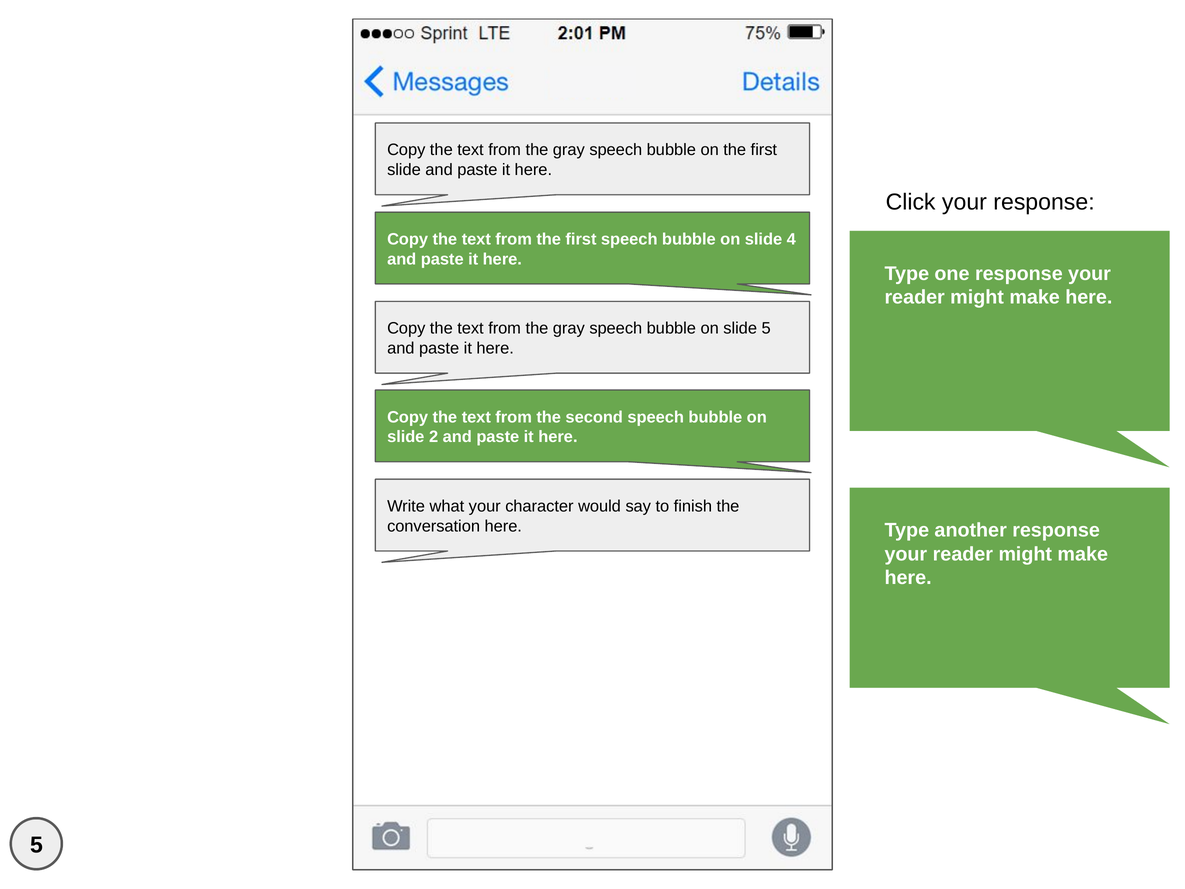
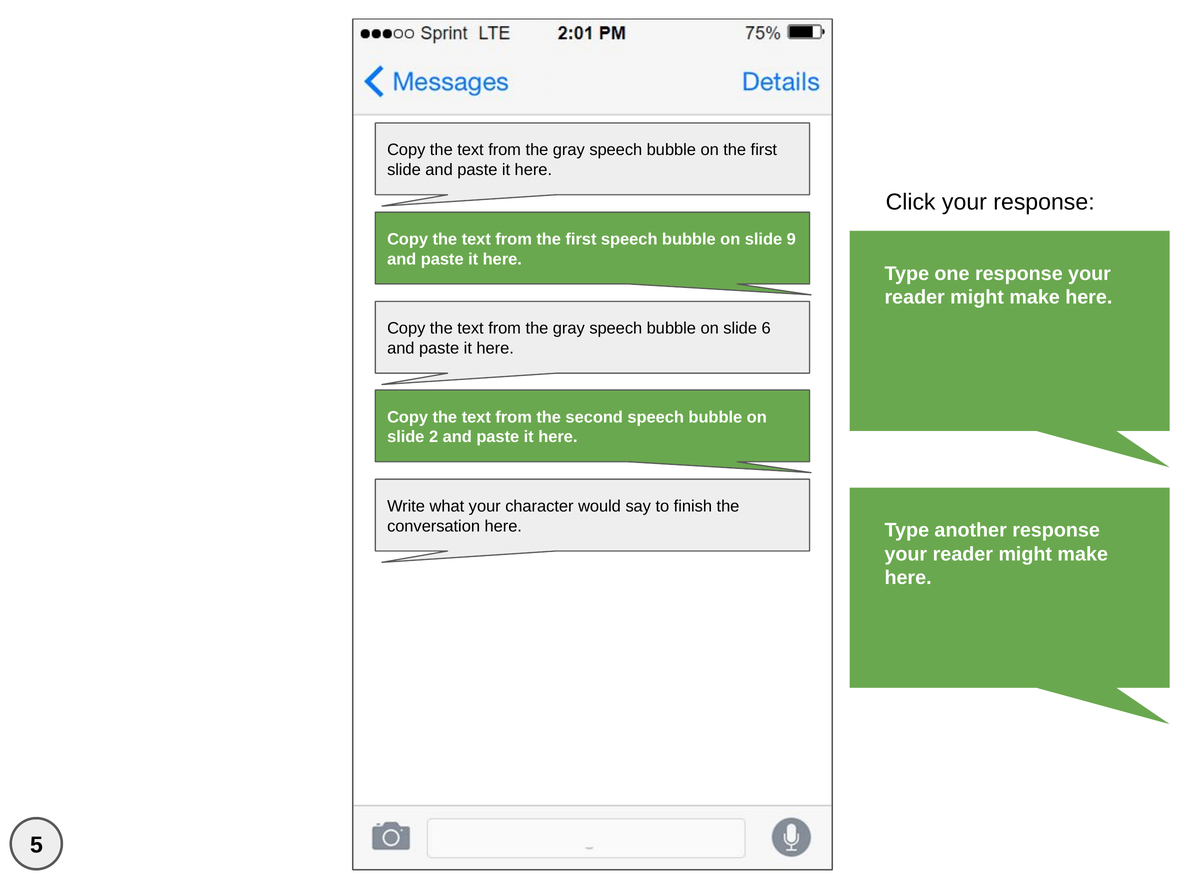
4: 4 -> 9
slide 5: 5 -> 6
